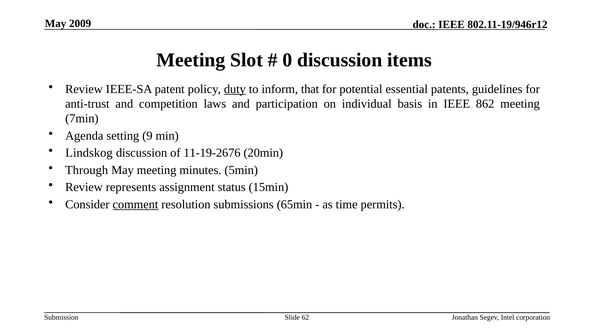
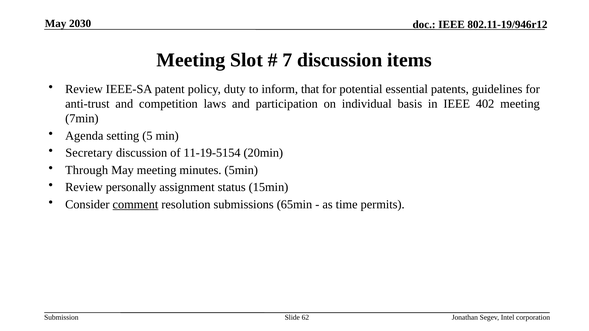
2009: 2009 -> 2030
0: 0 -> 7
duty underline: present -> none
862: 862 -> 402
9: 9 -> 5
Lindskog: Lindskog -> Secretary
11-19-2676: 11-19-2676 -> 11-19-5154
represents: represents -> personally
